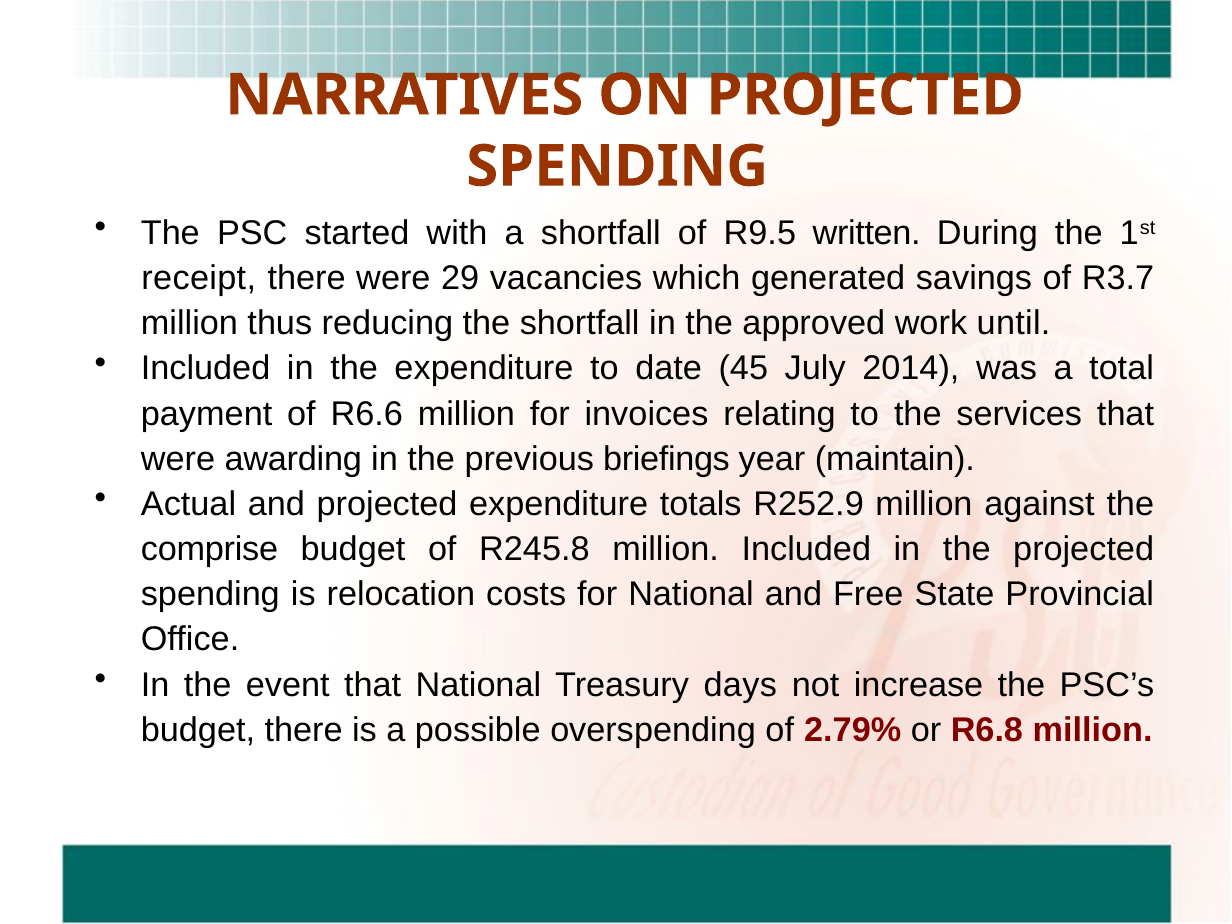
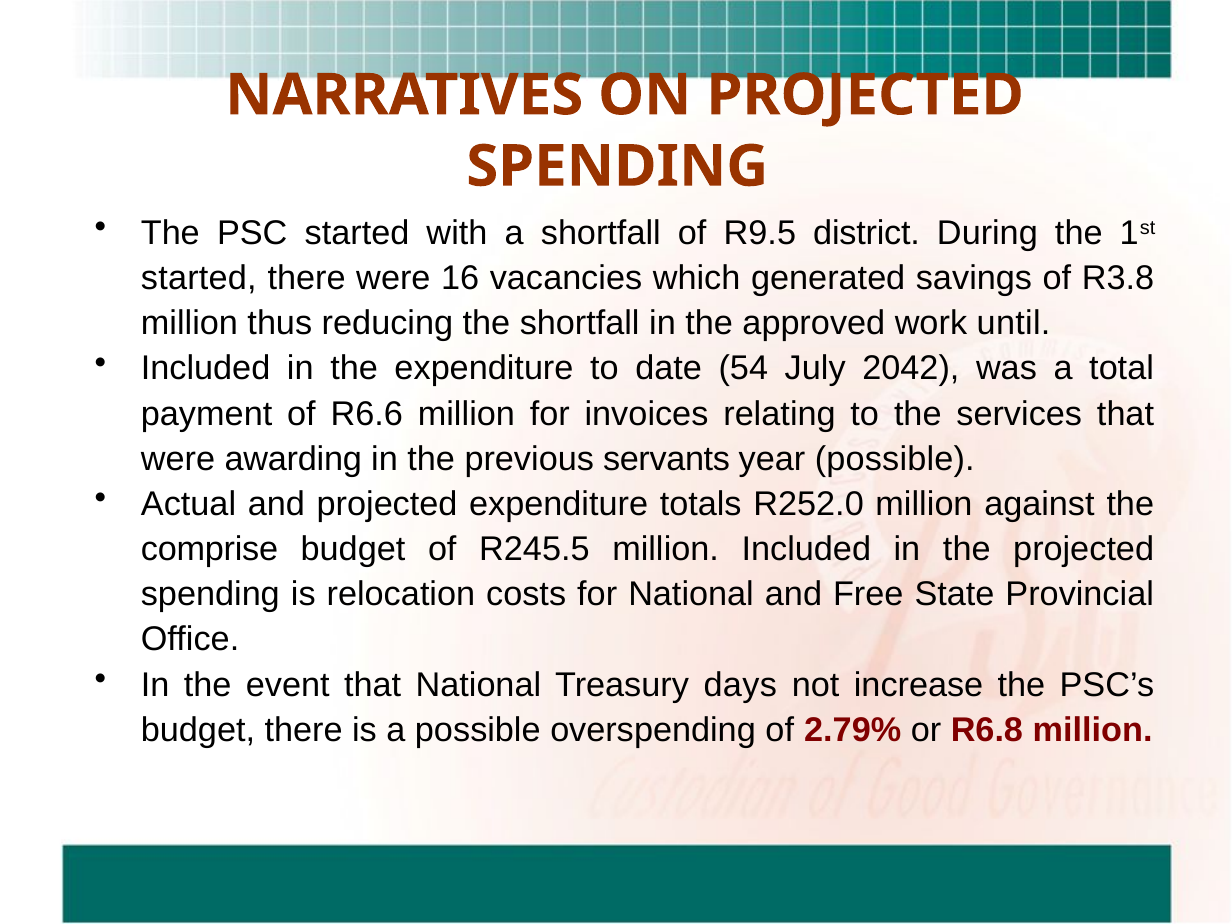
written: written -> district
receipt at (199, 278): receipt -> started
29: 29 -> 16
R3.7: R3.7 -> R3.8
45: 45 -> 54
2014: 2014 -> 2042
briefings: briefings -> servants
year maintain: maintain -> possible
R252.9: R252.9 -> R252.0
R245.8: R245.8 -> R245.5
